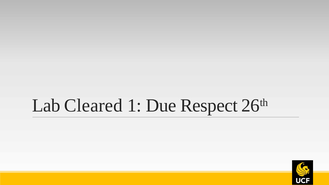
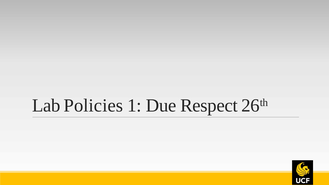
Cleared: Cleared -> Policies
